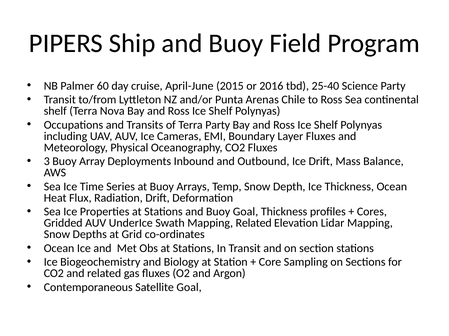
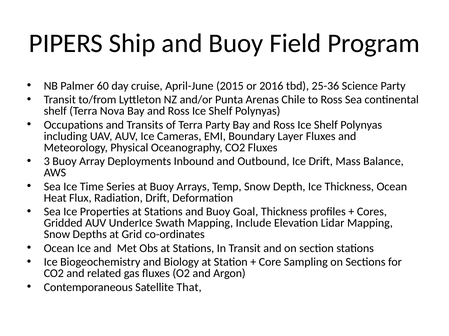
25-40: 25-40 -> 25-36
Mapping Related: Related -> Include
Satellite Goal: Goal -> That
